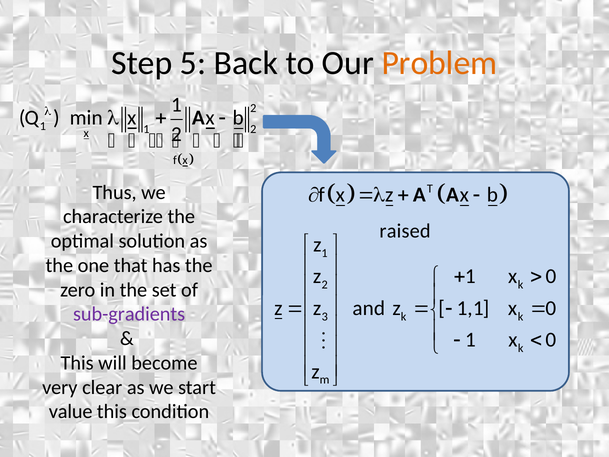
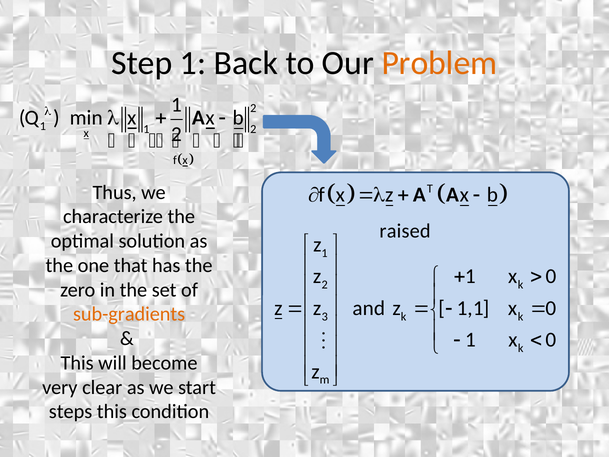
Step 5: 5 -> 1
sub-gradients colour: purple -> orange
value: value -> steps
